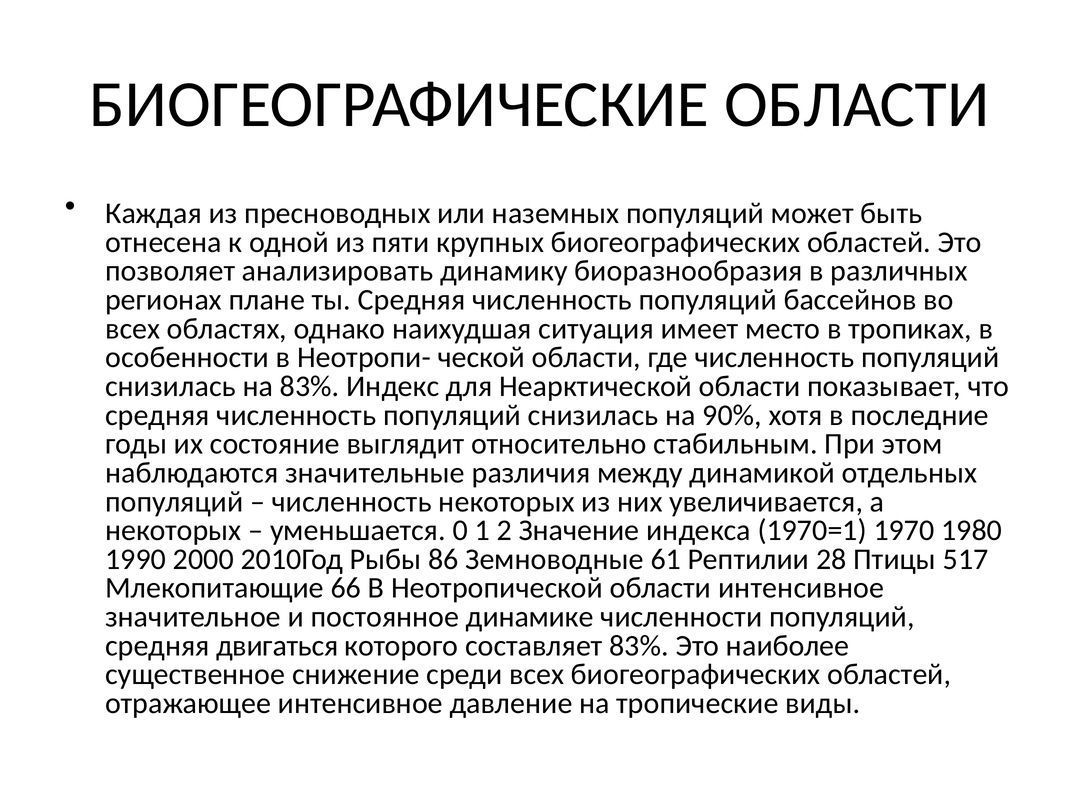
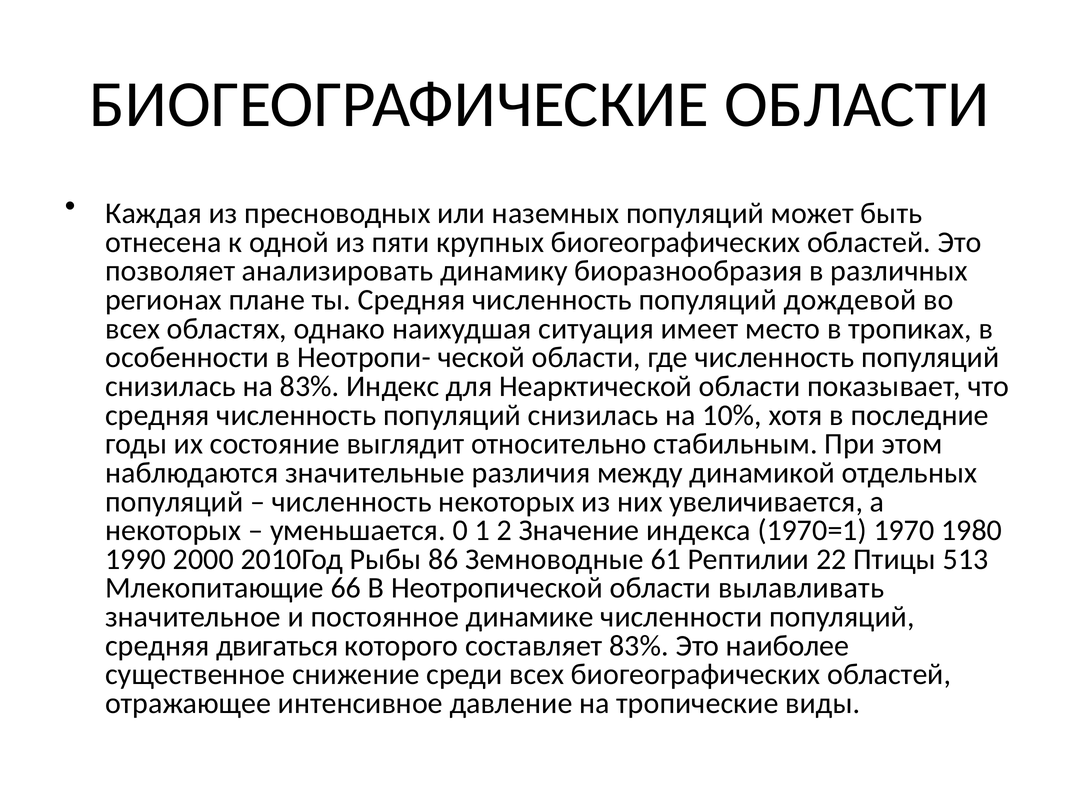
бассейнов: бассейнов -> дождевой
90%: 90% -> 10%
28: 28 -> 22
517: 517 -> 513
области интенсивное: интенсивное -> вылавливать
